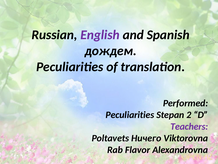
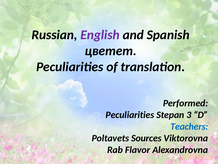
дождем: дождем -> цветет
2: 2 -> 3
Teachers colour: purple -> blue
Ничего: Ничего -> Sources
